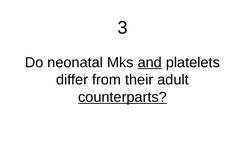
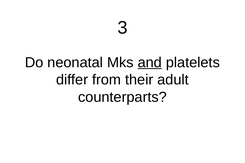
counterparts underline: present -> none
